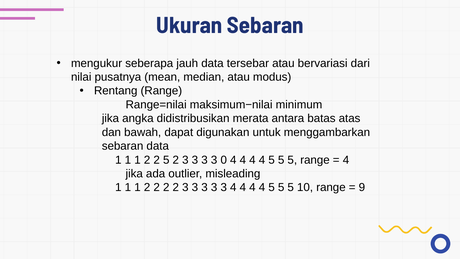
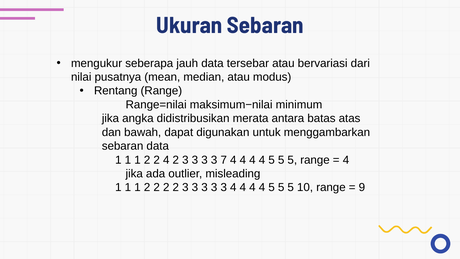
2 5: 5 -> 4
0: 0 -> 7
